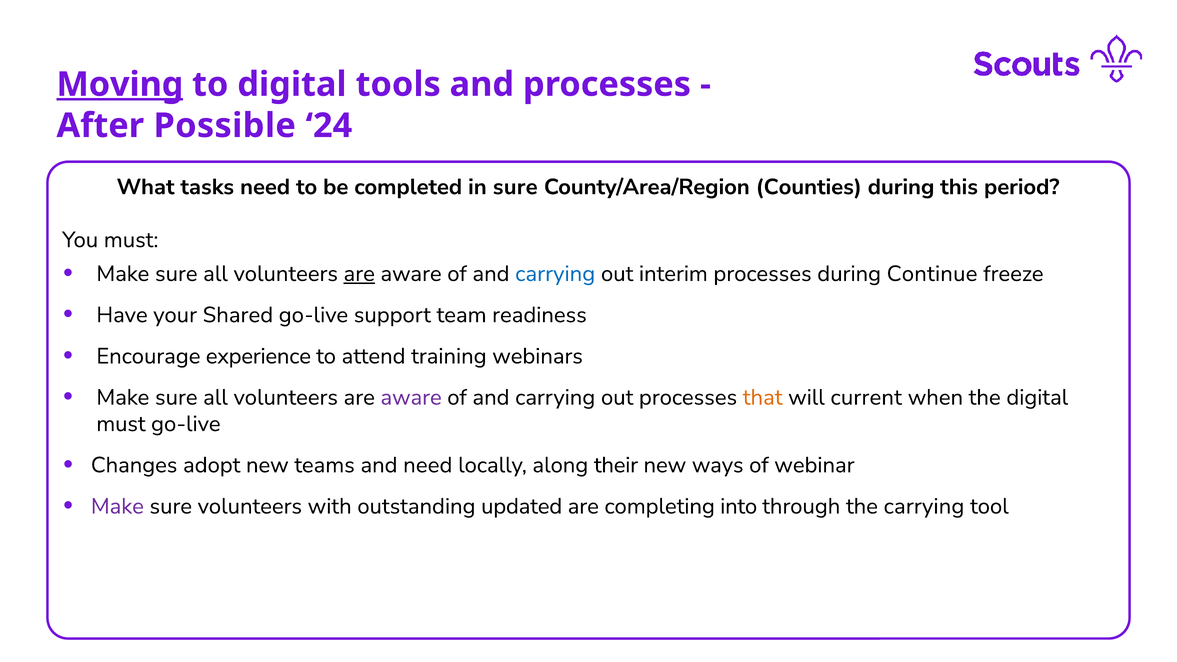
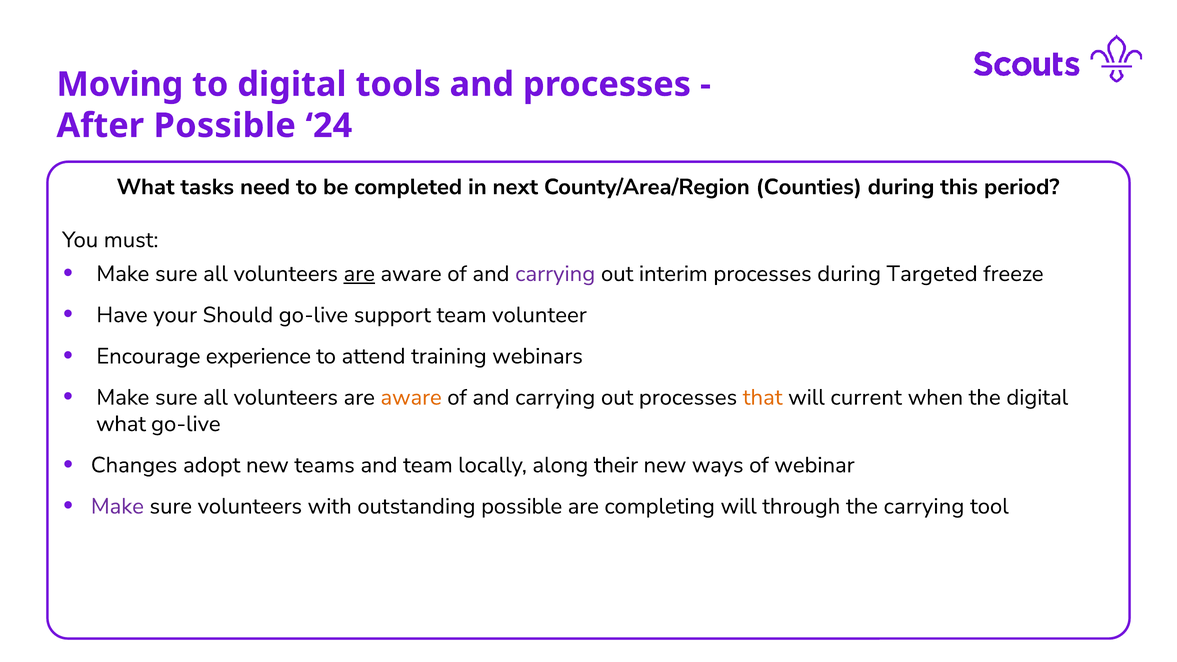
Moving underline: present -> none
in sure: sure -> next
carrying at (555, 274) colour: blue -> purple
Continue: Continue -> Targeted
Shared: Shared -> Should
readiness: readiness -> volunteer
aware at (411, 397) colour: purple -> orange
must at (121, 424): must -> what
and need: need -> team
outstanding updated: updated -> possible
completing into: into -> will
